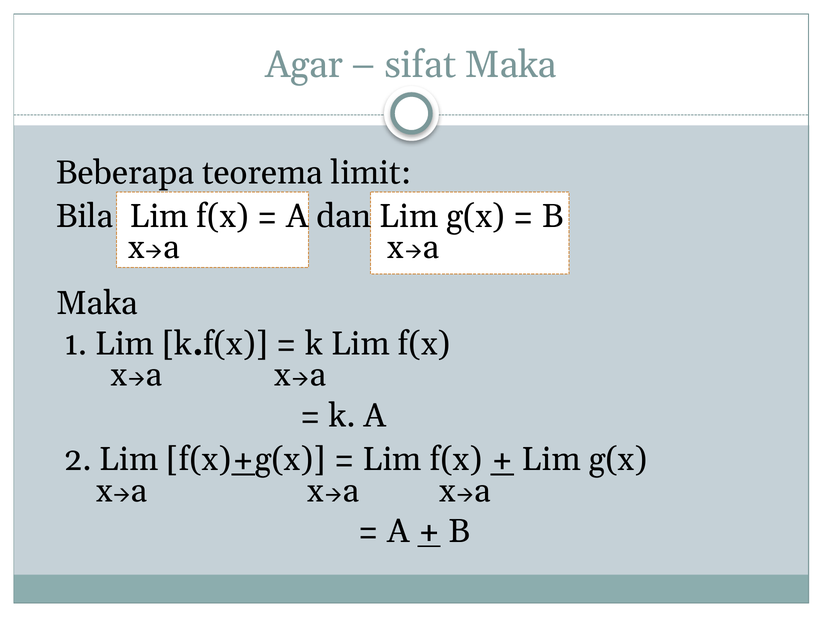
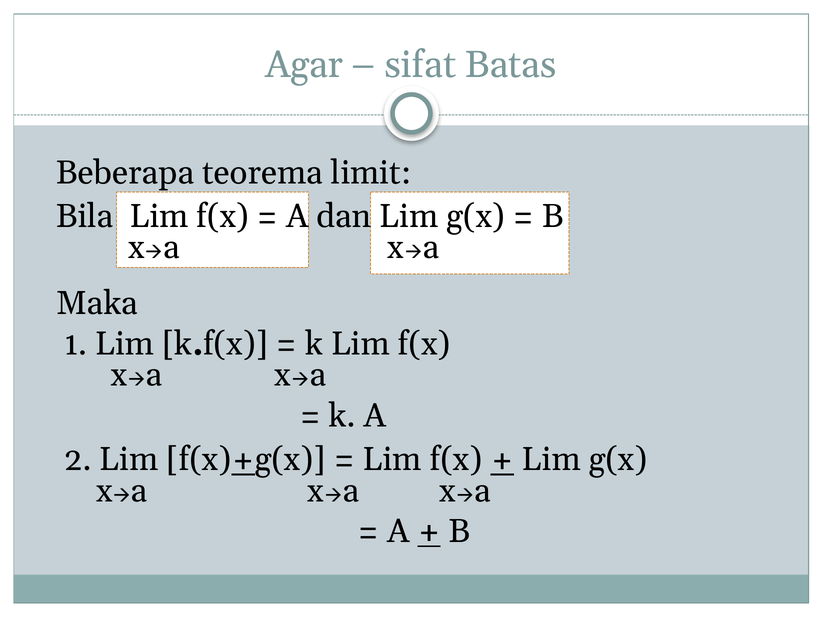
sifat Maka: Maka -> Batas
